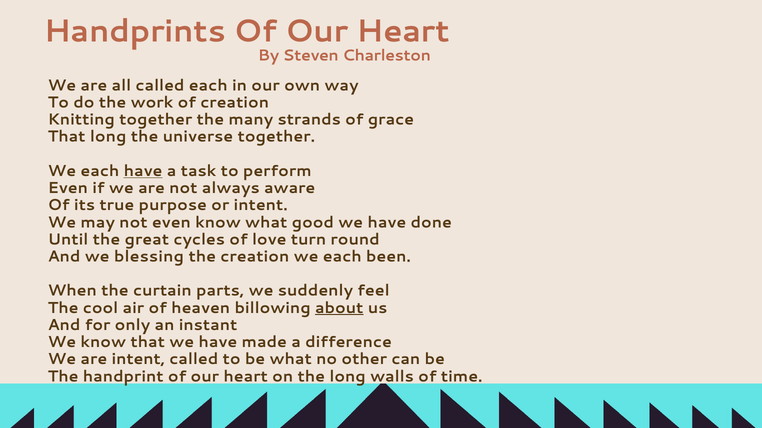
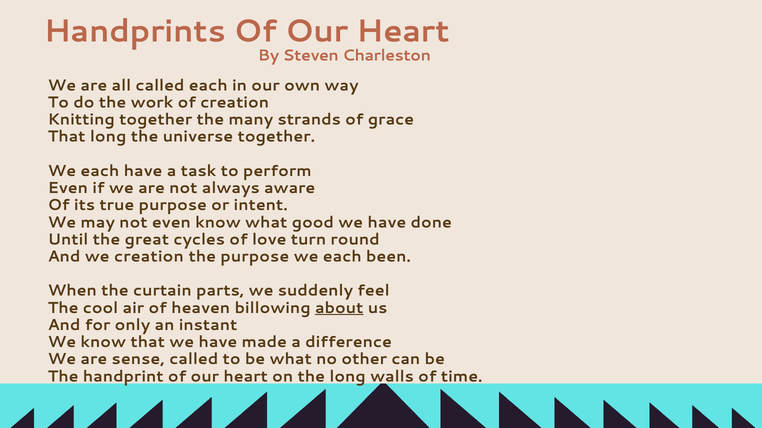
have at (143, 171) underline: present -> none
we blessing: blessing -> creation
the creation: creation -> purpose
are intent: intent -> sense
